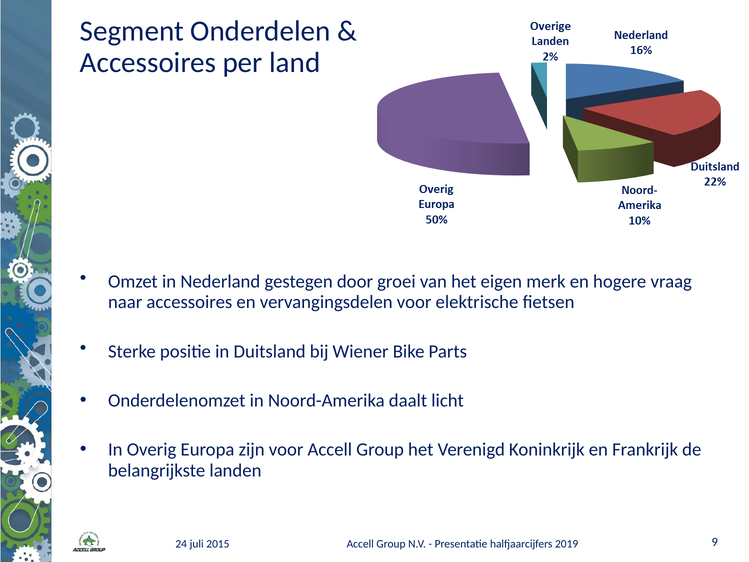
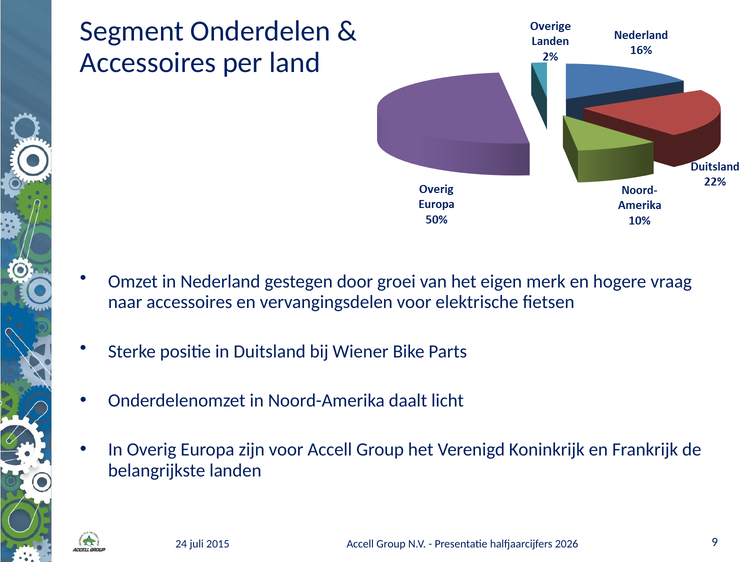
2019: 2019 -> 2026
